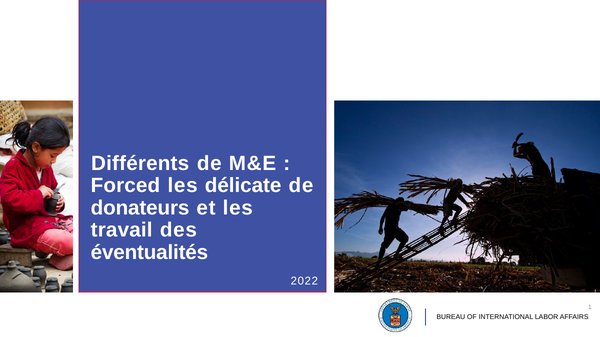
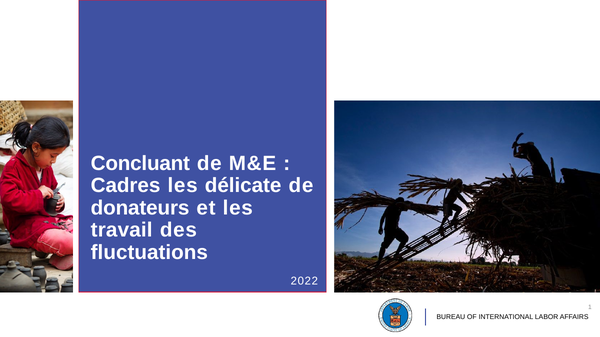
Différents: Différents -> Concluant
Forced: Forced -> Cadres
éventualités: éventualités -> fluctuations
